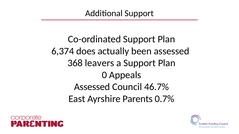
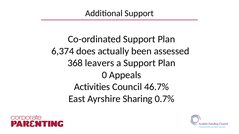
Assessed at (92, 87): Assessed -> Activities
Parents: Parents -> Sharing
